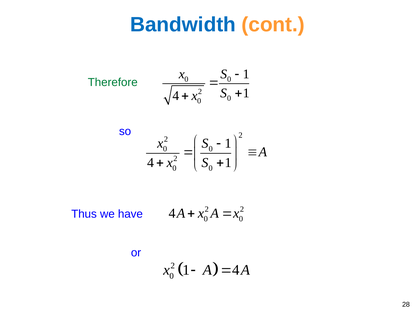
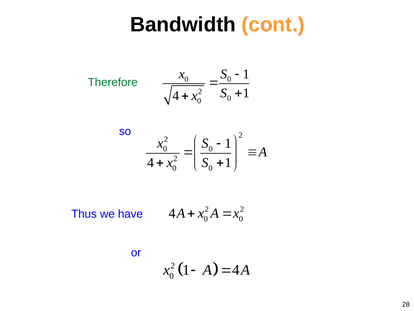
Bandwidth colour: blue -> black
